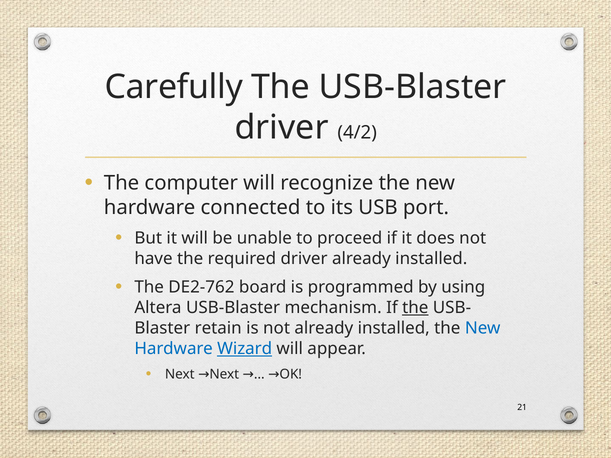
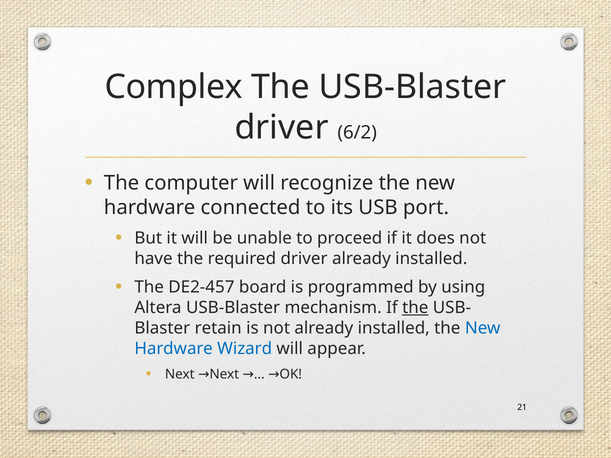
Carefully: Carefully -> Complex
4/2: 4/2 -> 6/2
DE2-762: DE2-762 -> DE2-457
Wizard underline: present -> none
